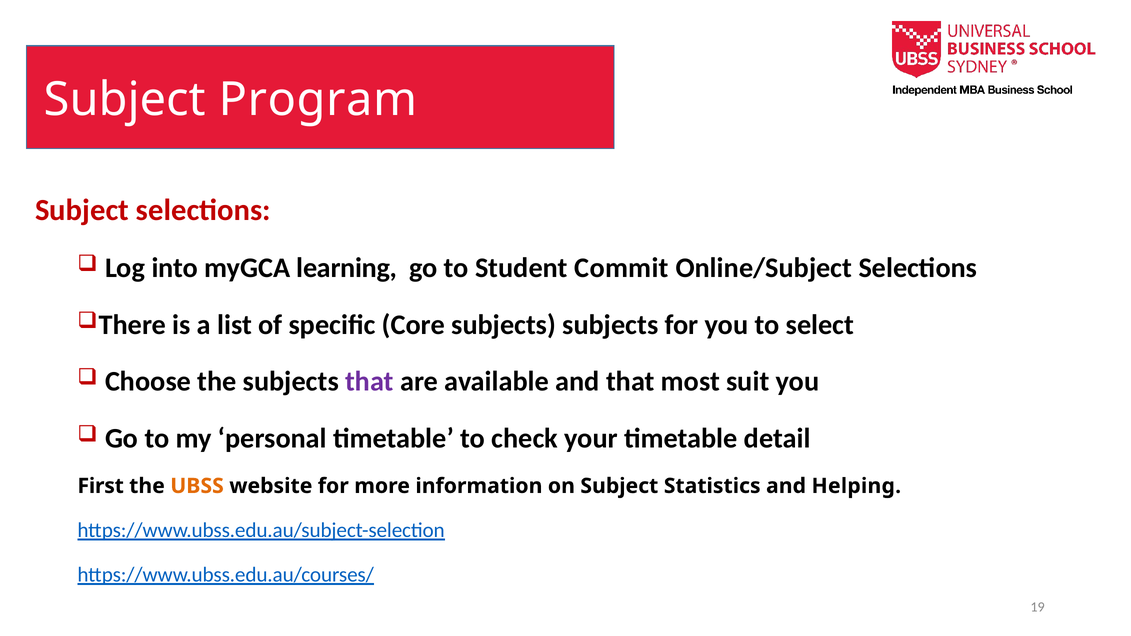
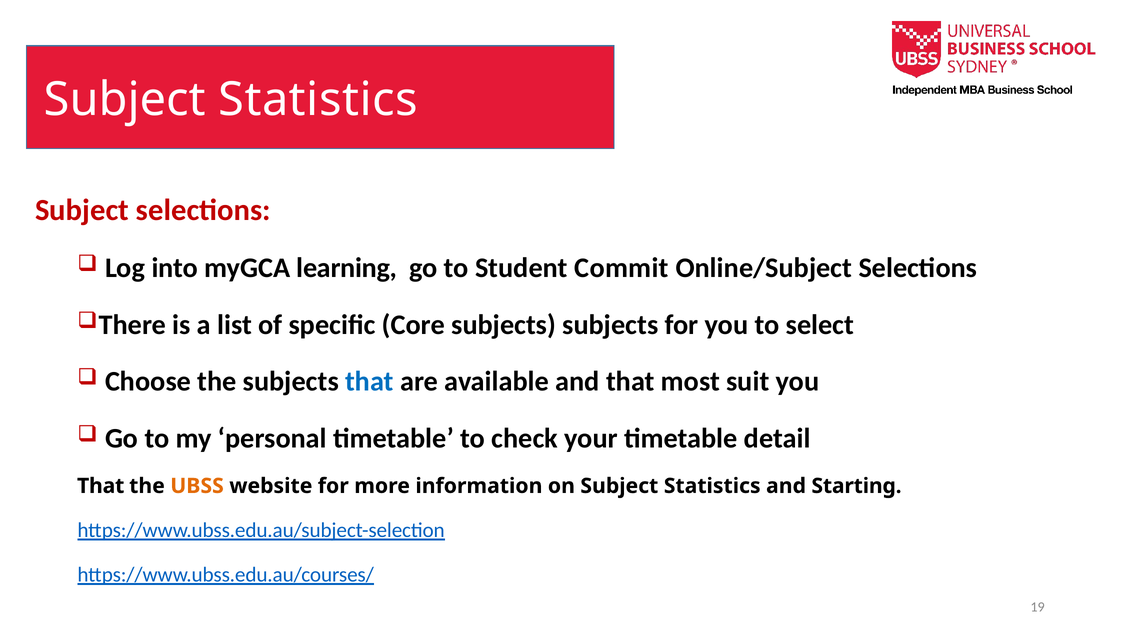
Program at (318, 100): Program -> Statistics
that at (370, 382) colour: purple -> blue
First at (101, 486): First -> That
Helping: Helping -> Starting
